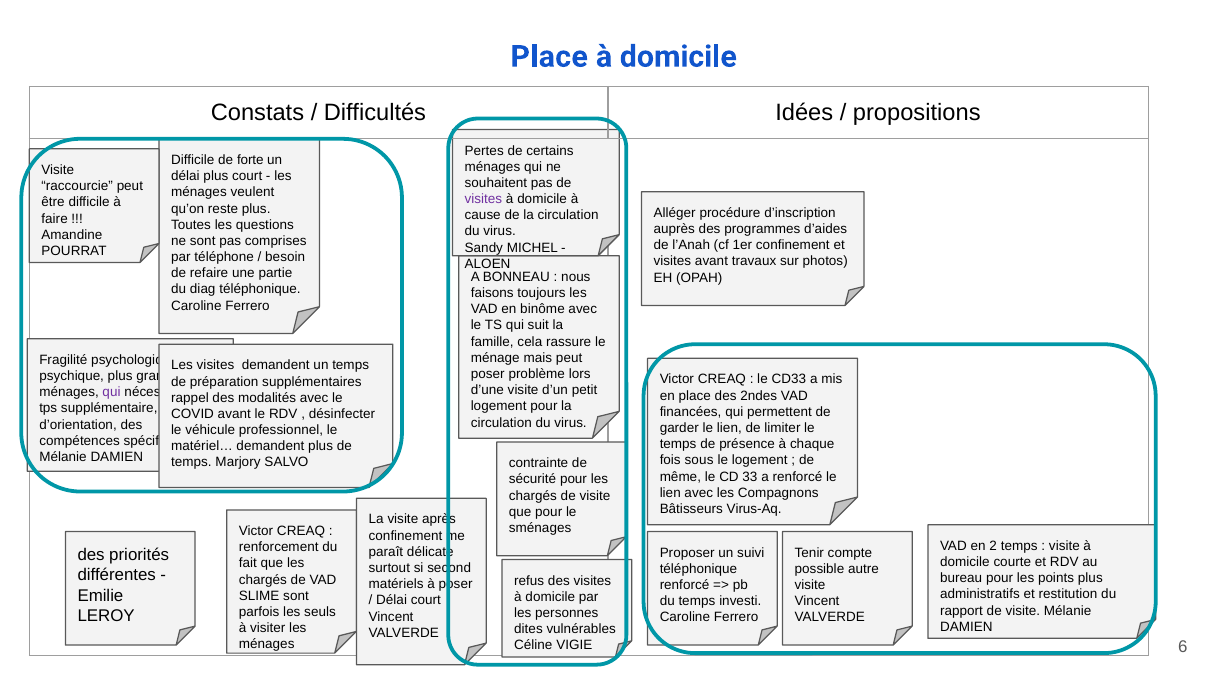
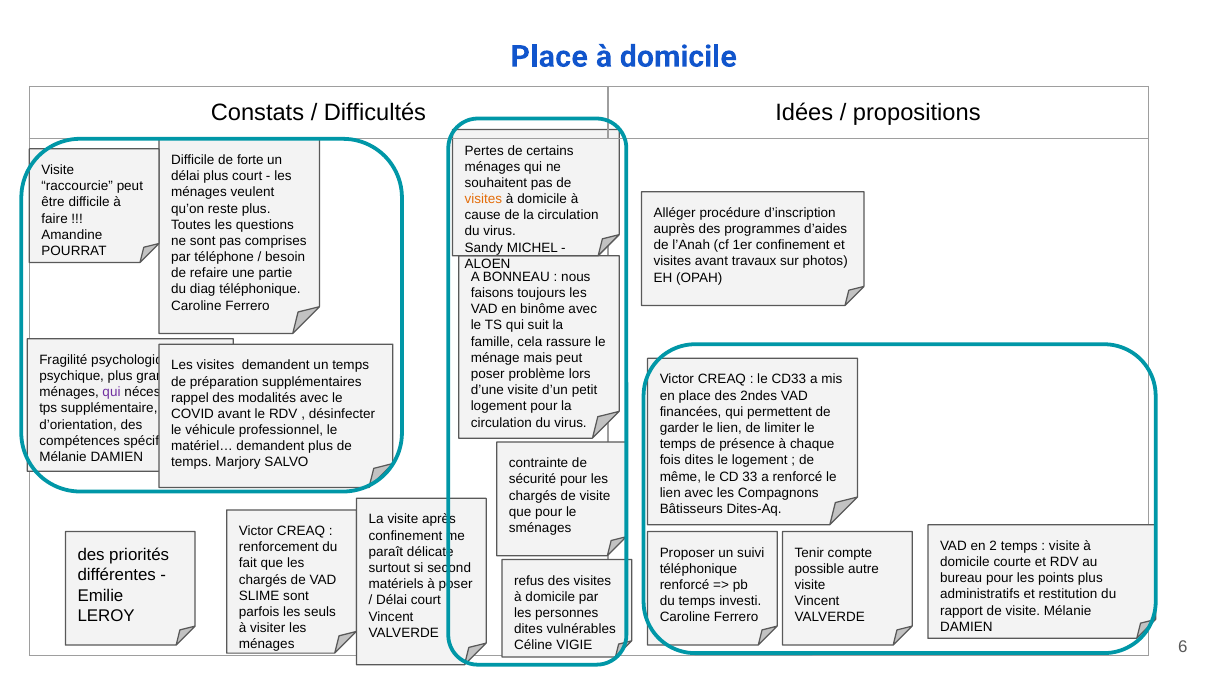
visites at (483, 199) colour: purple -> orange
fois sous: sous -> dites
Virus-Aq: Virus-Aq -> Dites-Aq
